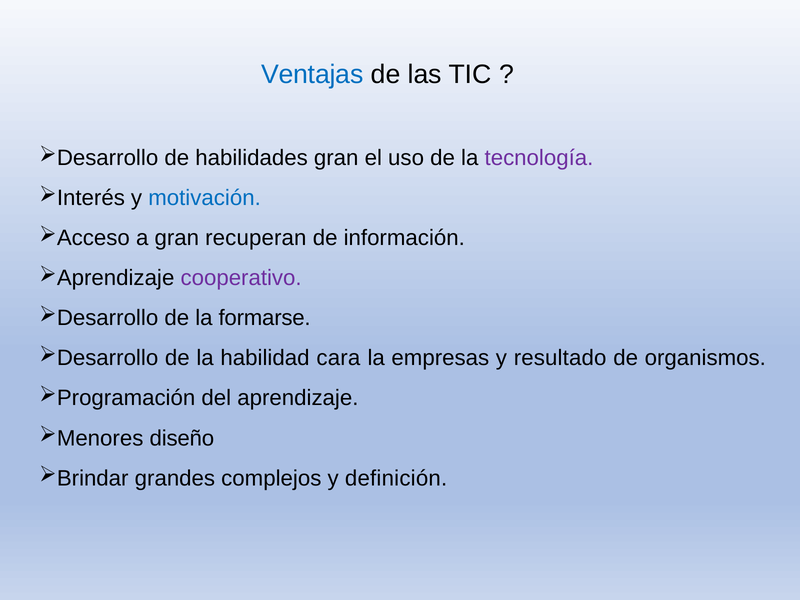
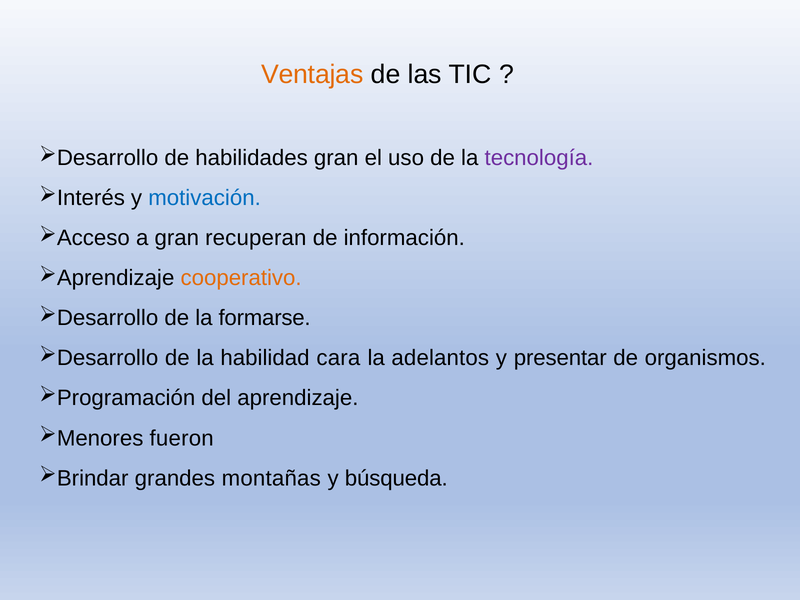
Ventajas colour: blue -> orange
cooperativo colour: purple -> orange
empresas: empresas -> adelantos
resultado: resultado -> presentar
diseño: diseño -> fueron
complejos: complejos -> montañas
definición: definición -> búsqueda
